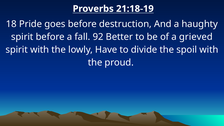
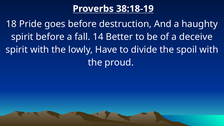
21:18-19: 21:18-19 -> 38:18-19
92: 92 -> 14
grieved: grieved -> deceive
